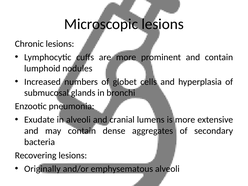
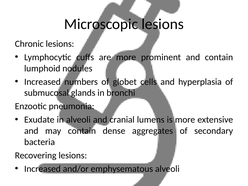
Originally at (42, 169): Originally -> Increased
